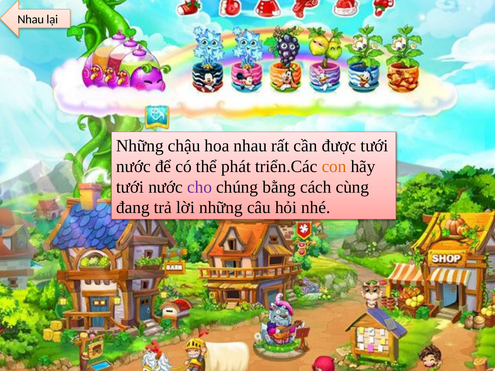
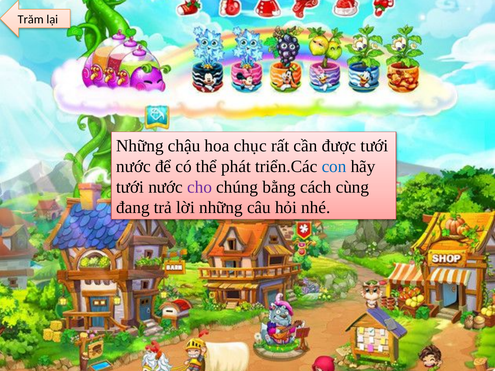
Nhau at (31, 19): Nhau -> Trăm
hoa nhau: nhau -> chục
con colour: orange -> blue
